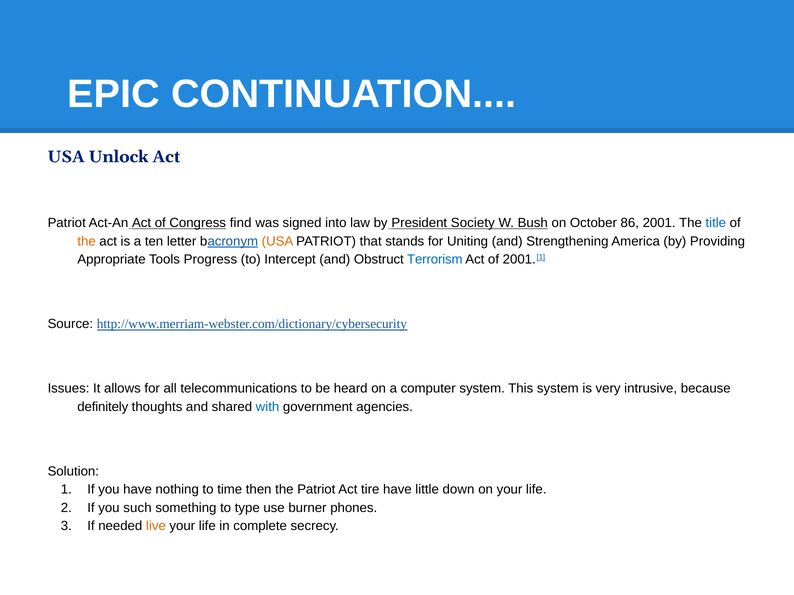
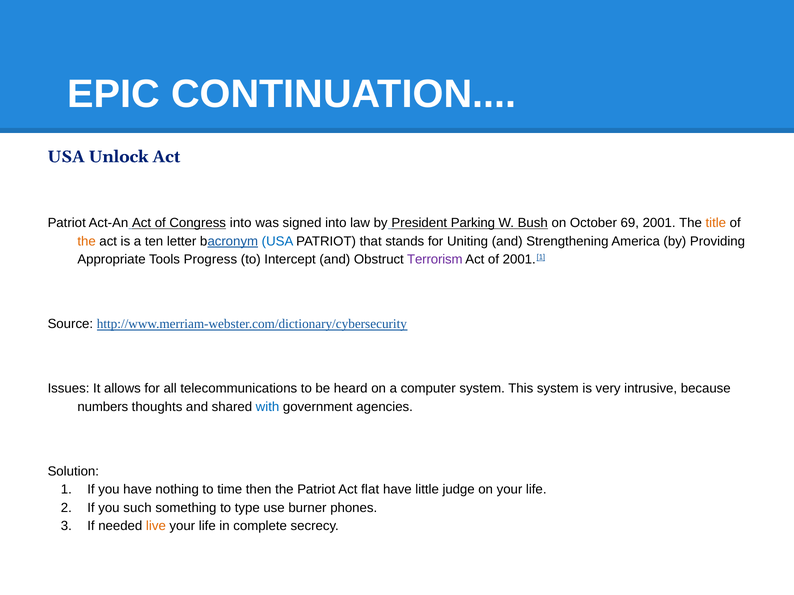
Congress find: find -> into
Society: Society -> Parking
86: 86 -> 69
title colour: blue -> orange
USA at (278, 241) colour: orange -> blue
Terrorism colour: blue -> purple
definitely: definitely -> numbers
tire: tire -> flat
down: down -> judge
